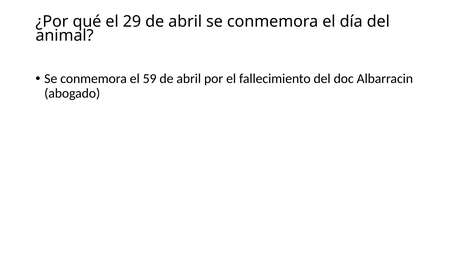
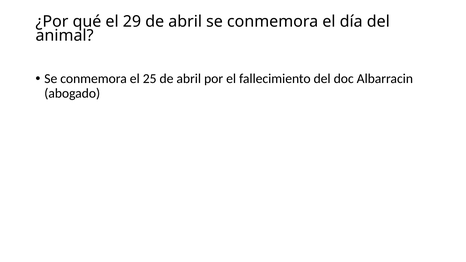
59: 59 -> 25
